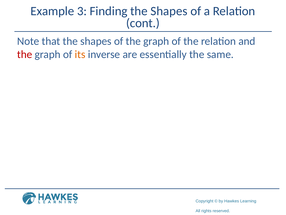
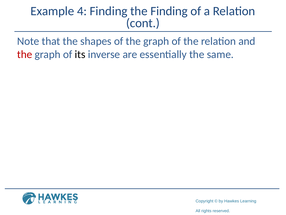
3: 3 -> 4
Finding the Shapes: Shapes -> Finding
its colour: orange -> black
